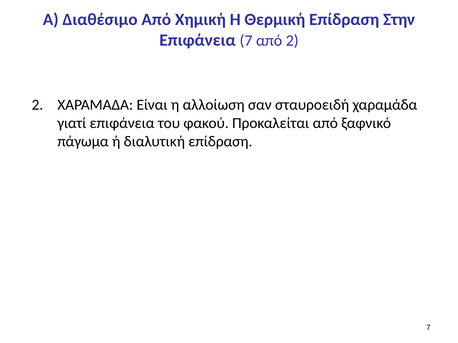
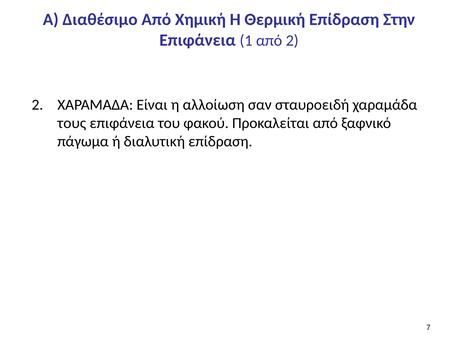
Επιφάνεια 7: 7 -> 1
γιατί: γιατί -> τους
